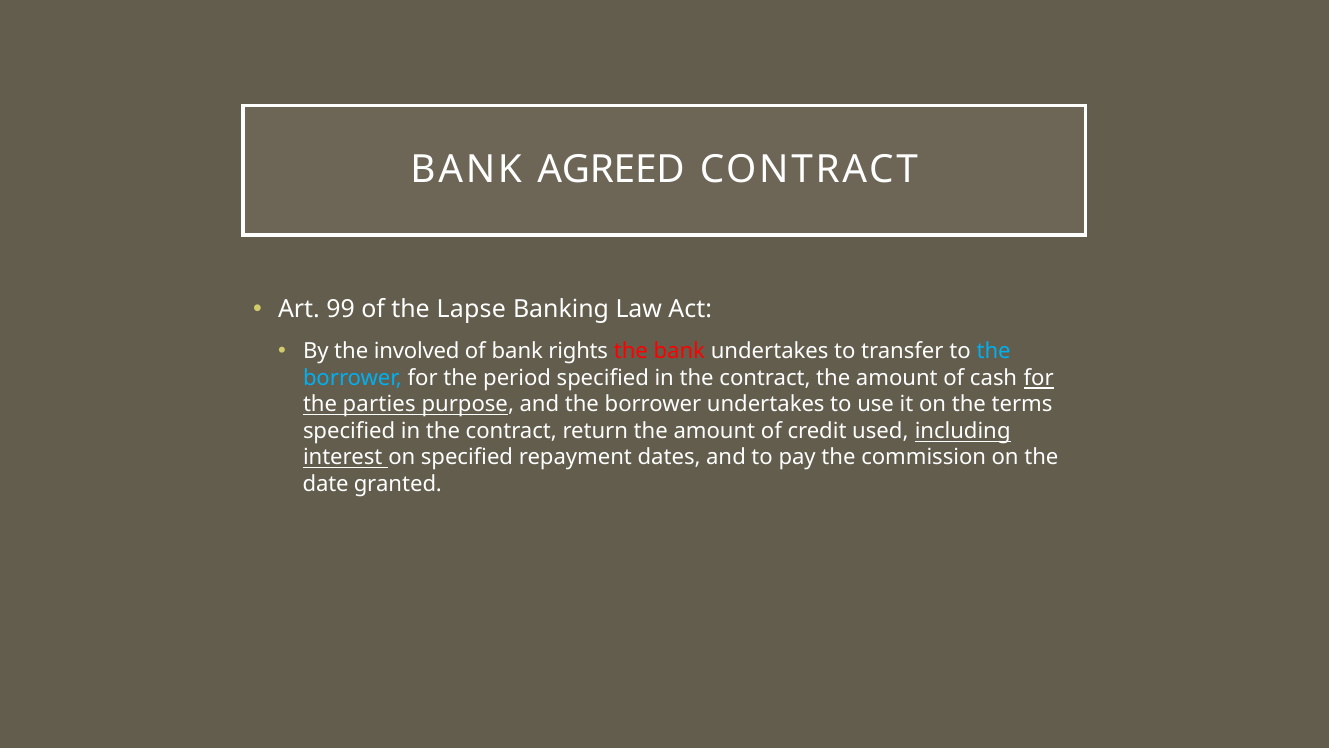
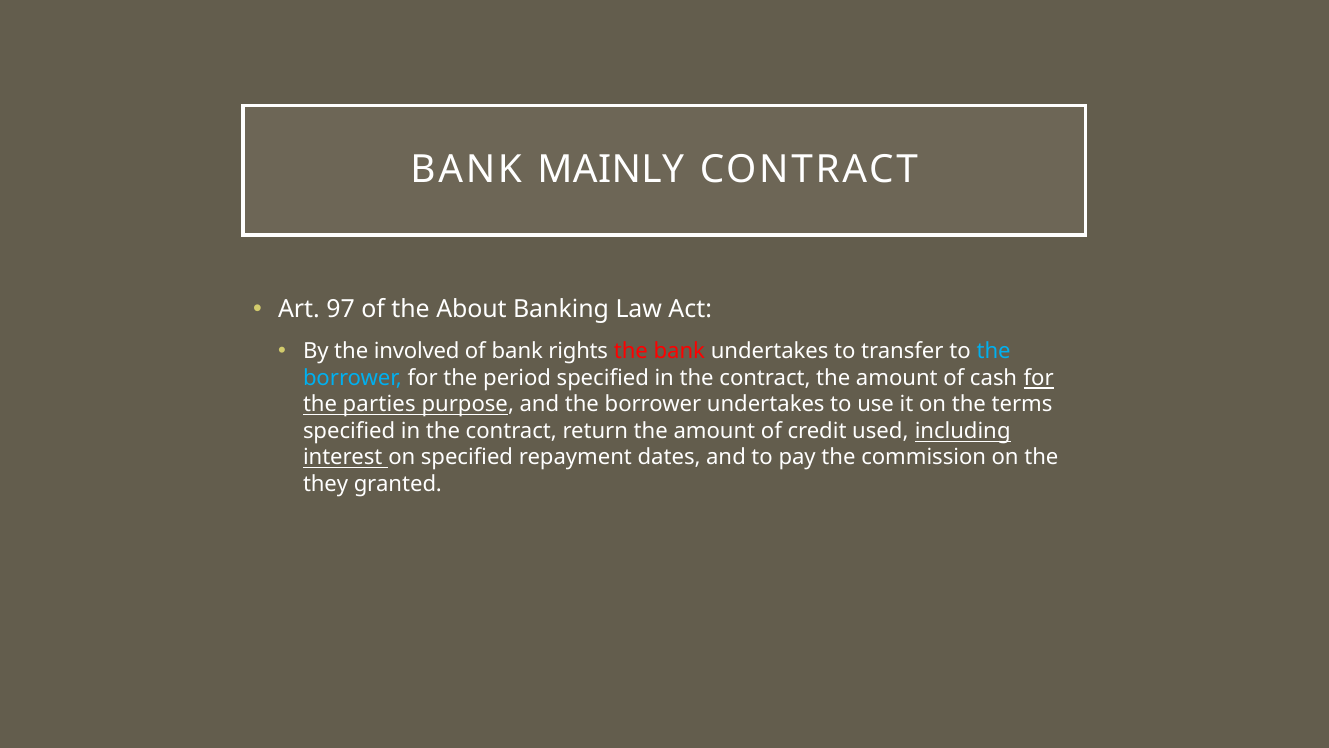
AGREED: AGREED -> MAINLY
99: 99 -> 97
Lapse: Lapse -> About
date: date -> they
